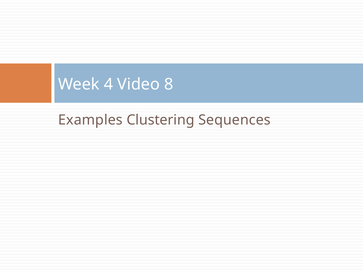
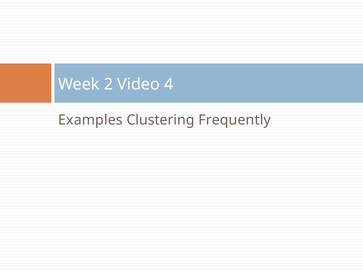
4: 4 -> 2
8: 8 -> 4
Sequences: Sequences -> Frequently
